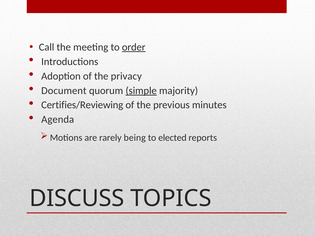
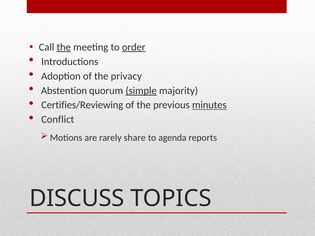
the at (64, 47) underline: none -> present
Document: Document -> Abstention
minutes underline: none -> present
Agenda: Agenda -> Conflict
being: being -> share
elected: elected -> agenda
